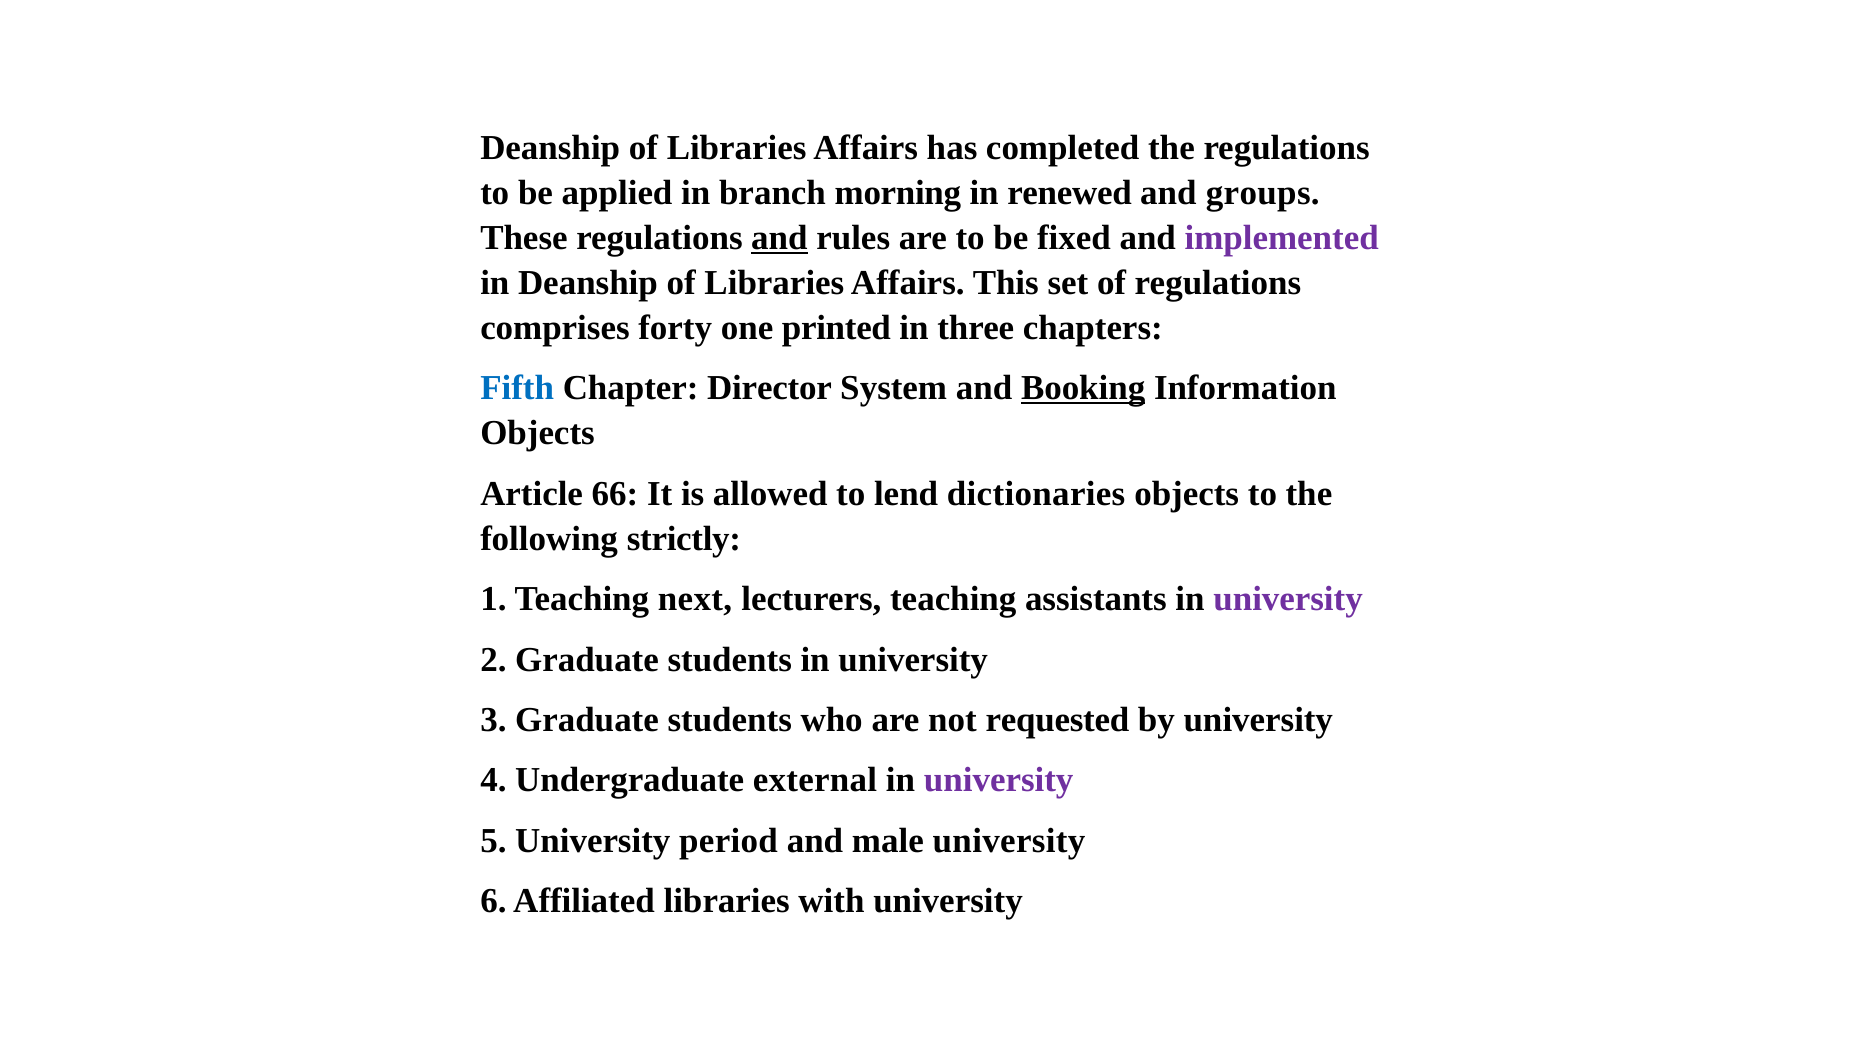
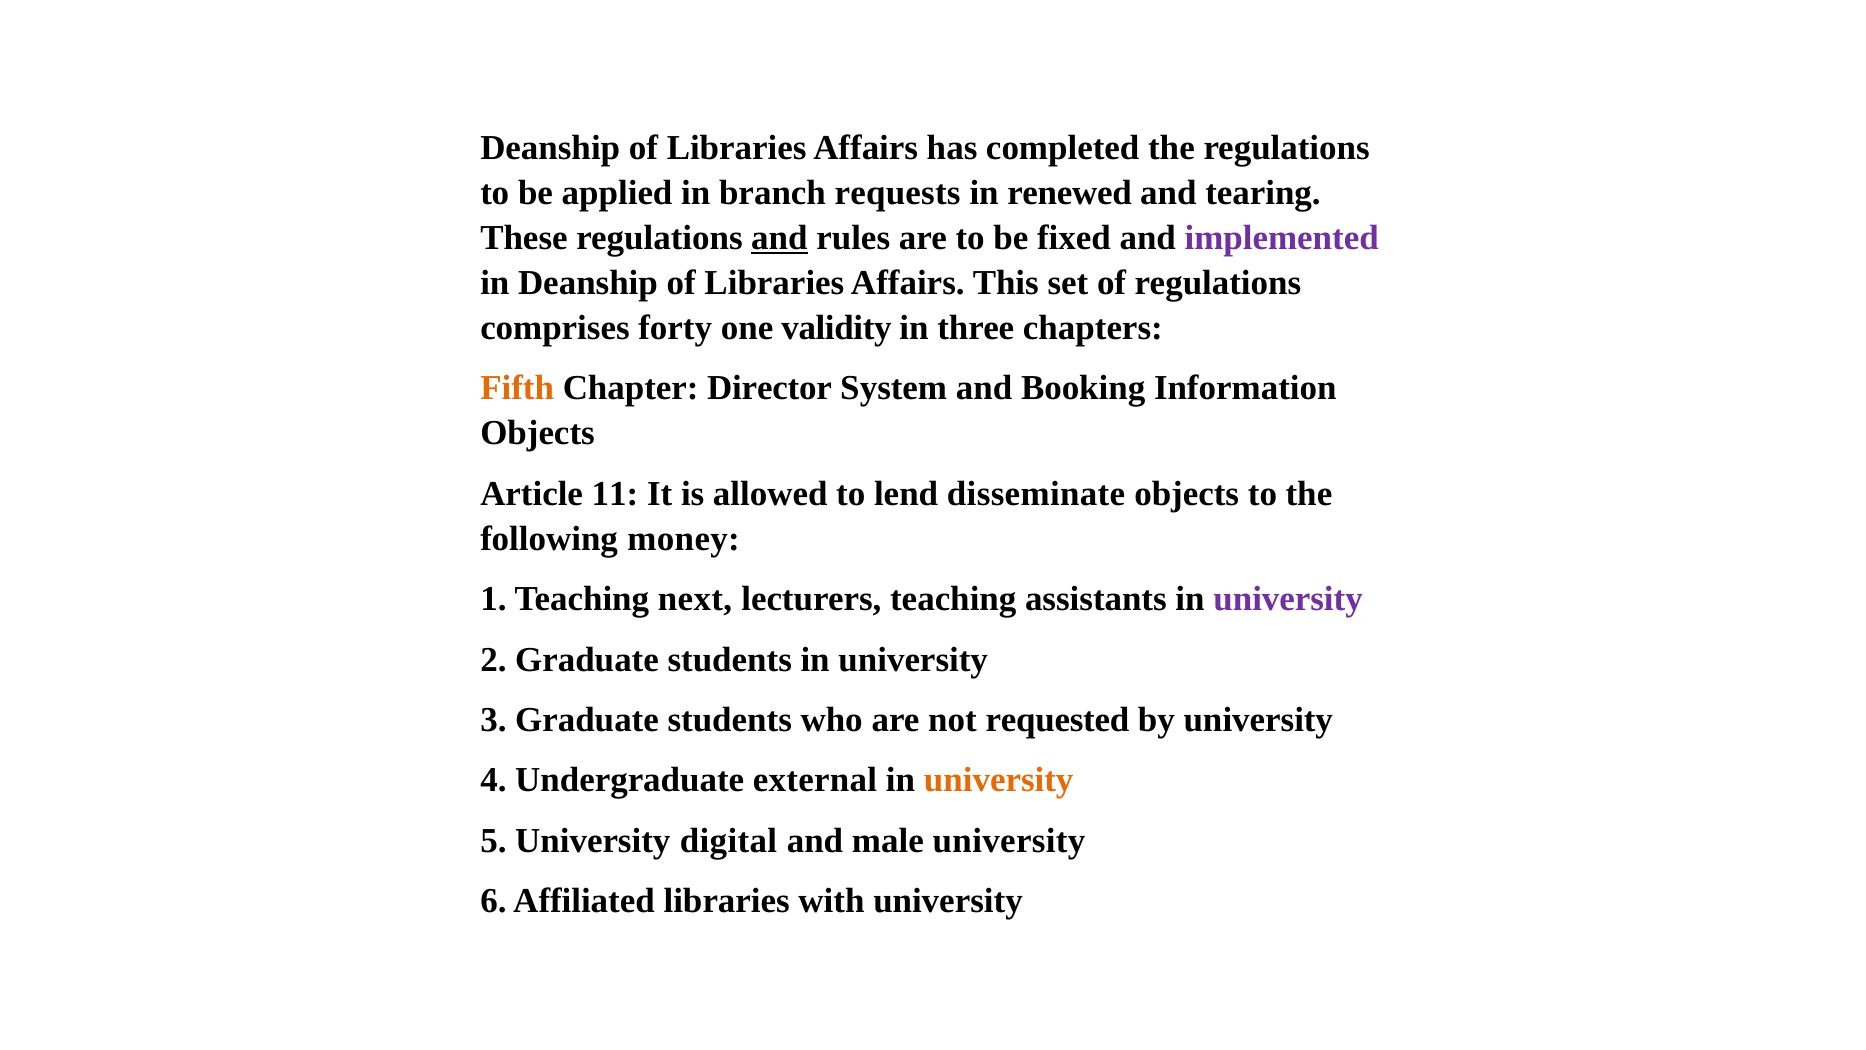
morning: morning -> requests
groups: groups -> tearing
printed: printed -> validity
Fifth colour: blue -> orange
Booking underline: present -> none
66: 66 -> 11
dictionaries: dictionaries -> disseminate
strictly: strictly -> money
university at (999, 780) colour: purple -> orange
period: period -> digital
